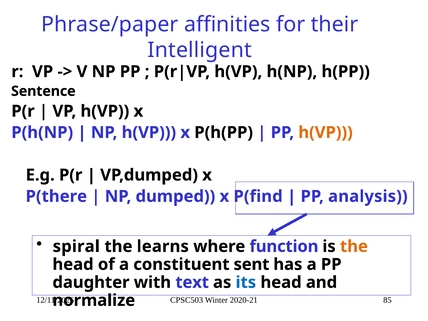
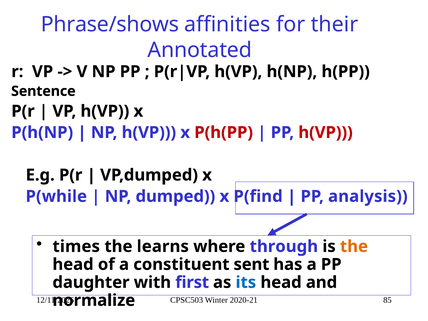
Phrase/paper: Phrase/paper -> Phrase/shows
Intelligent: Intelligent -> Annotated
P(h(PP colour: black -> red
h(VP at (326, 132) colour: orange -> red
P(there: P(there -> P(while
spiral: spiral -> times
function: function -> through
text: text -> first
